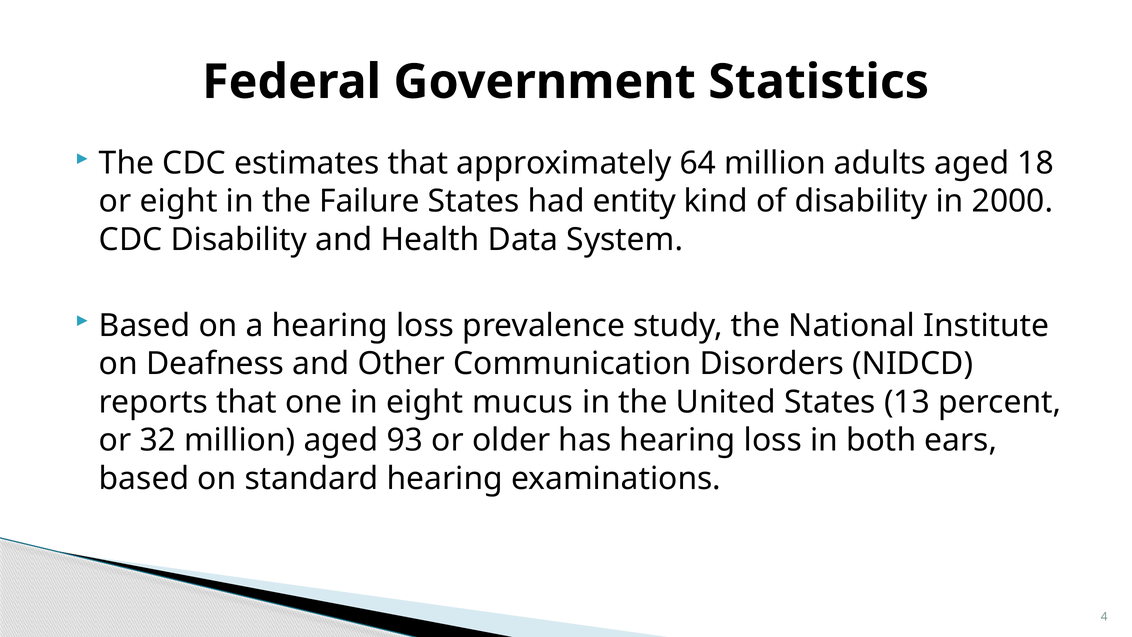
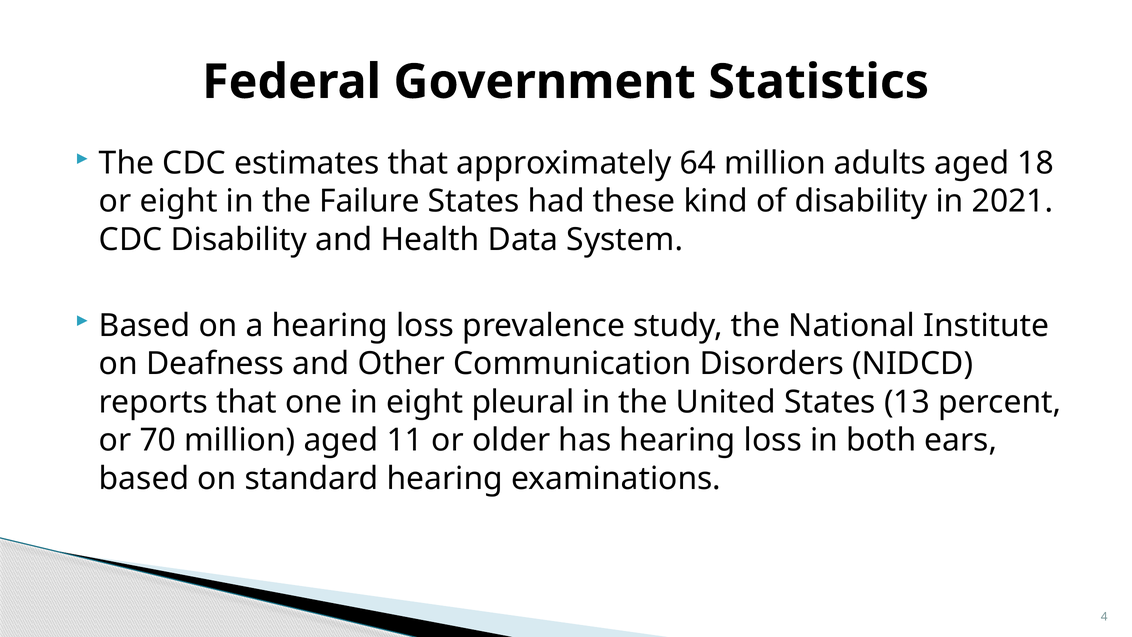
entity: entity -> these
2000: 2000 -> 2021
mucus: mucus -> pleural
32: 32 -> 70
93: 93 -> 11
